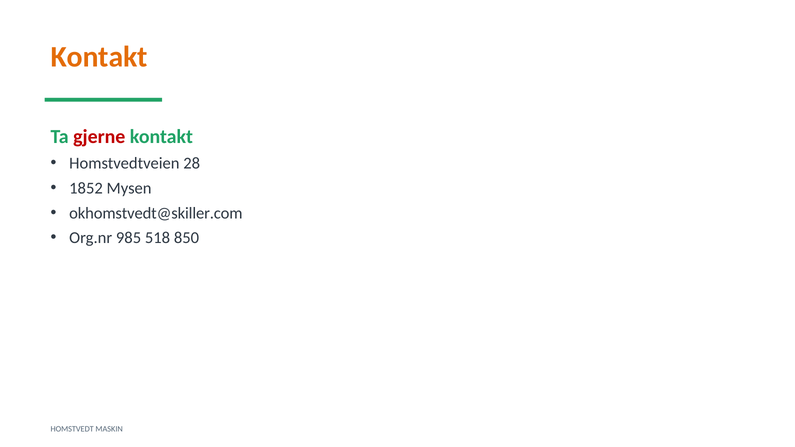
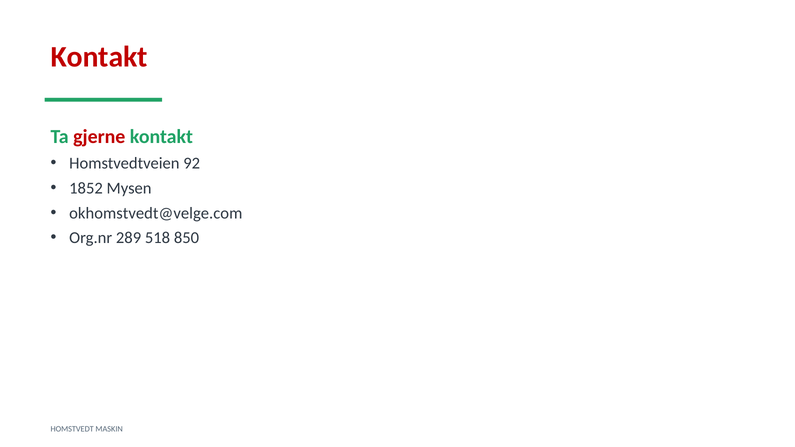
Kontakt at (99, 57) colour: orange -> red
28: 28 -> 92
okhomstvedt@skiller.com: okhomstvedt@skiller.com -> okhomstvedt@velge.com
985: 985 -> 289
